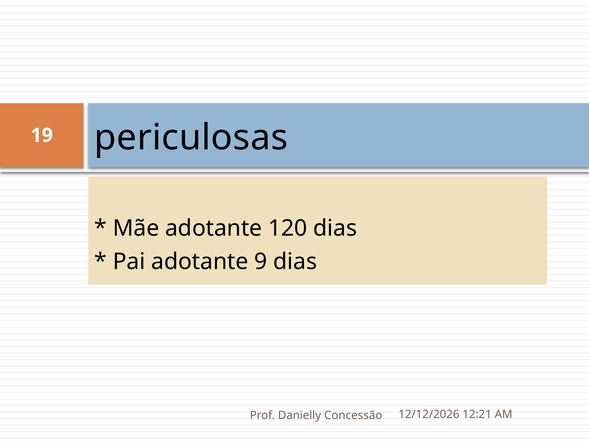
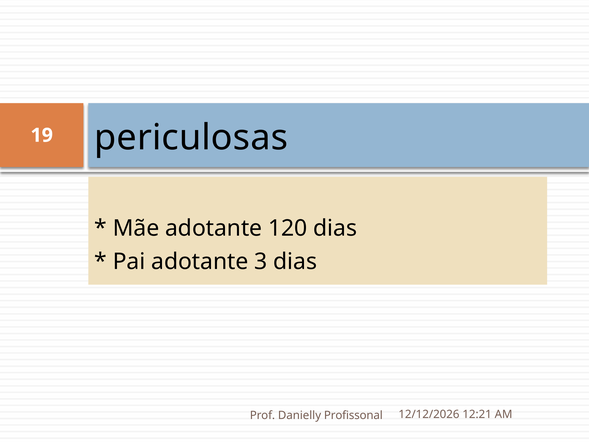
9: 9 -> 3
Concessão: Concessão -> Profissonal
